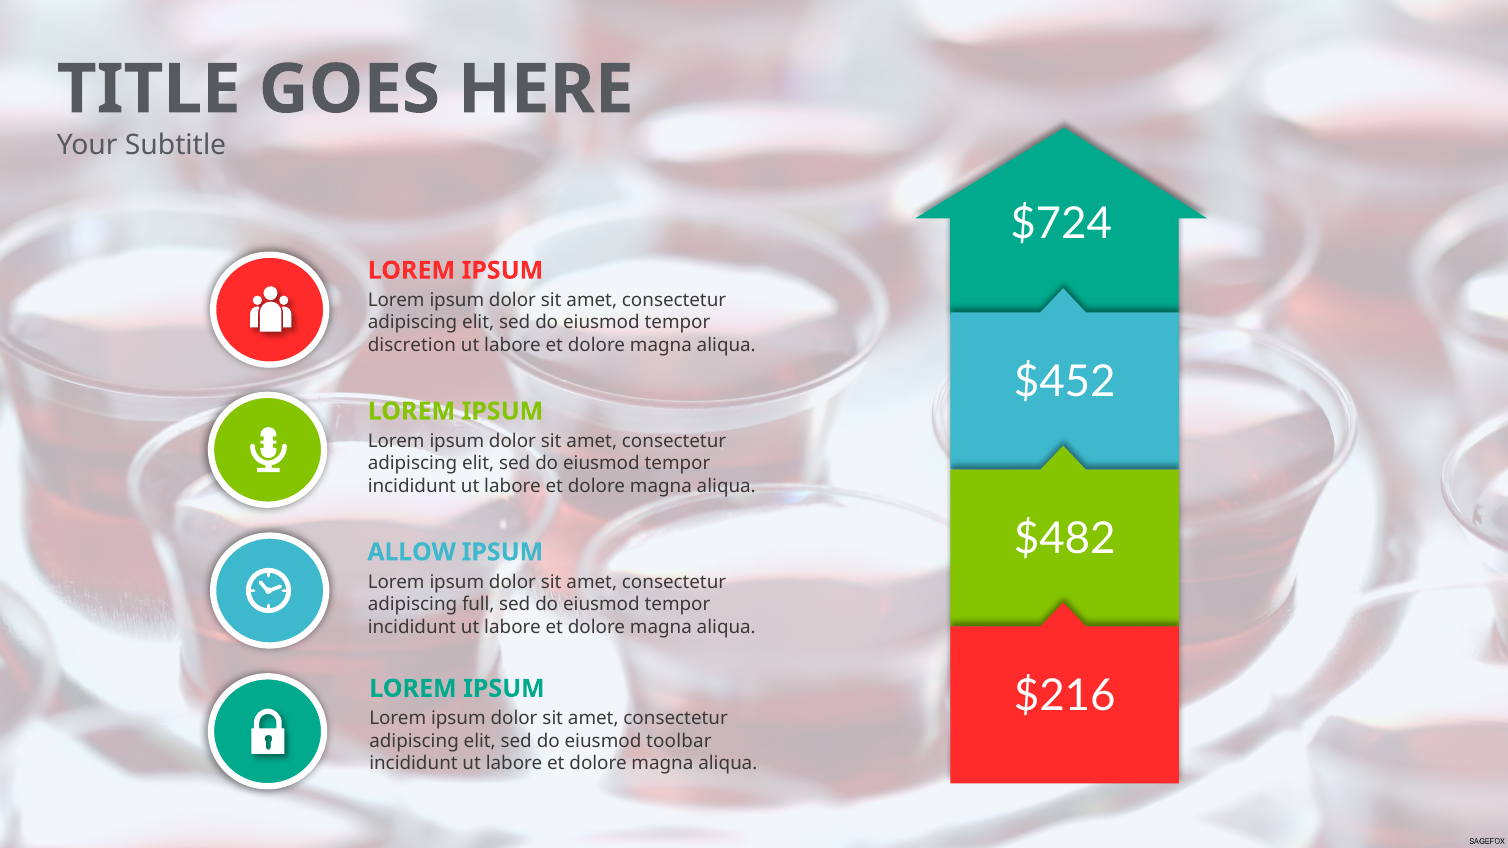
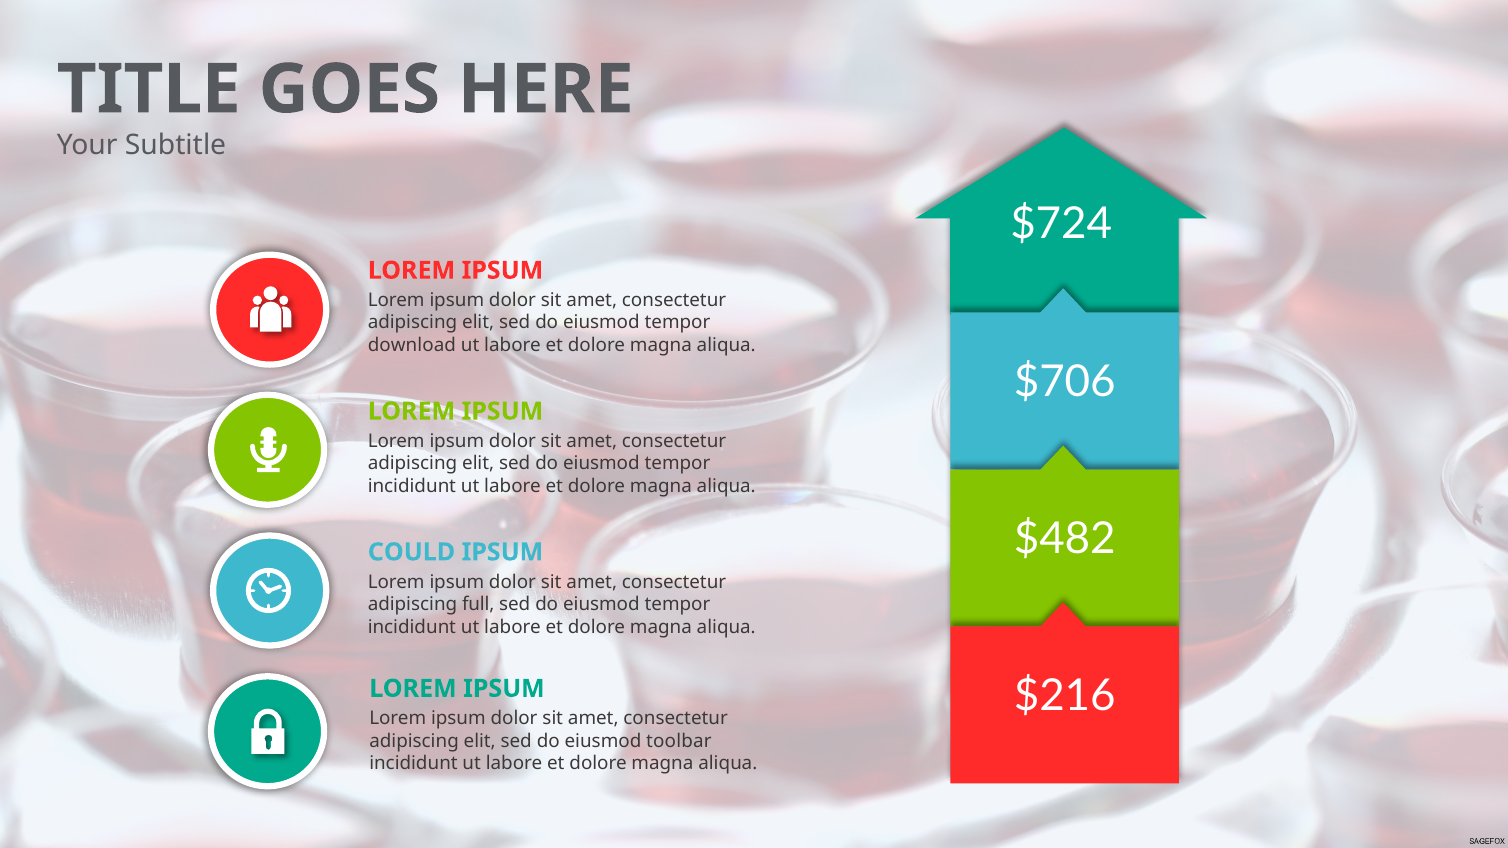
discretion: discretion -> download
$452: $452 -> $706
ALLOW: ALLOW -> COULD
